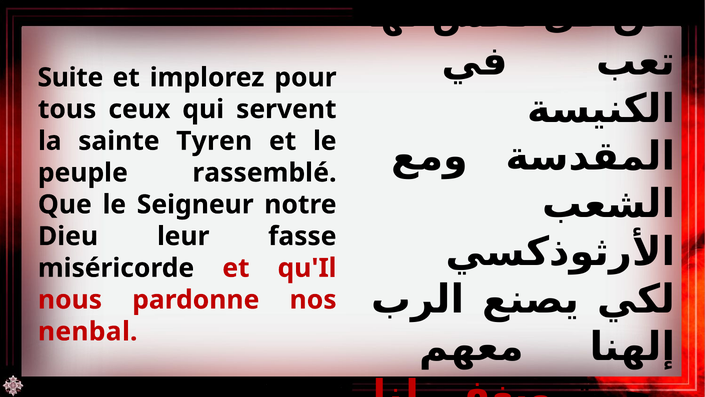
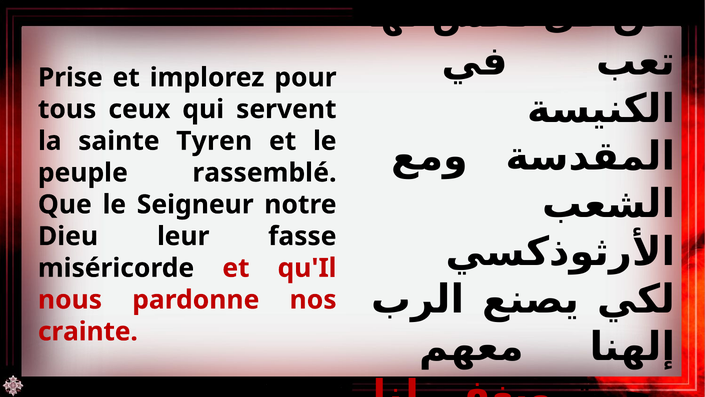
Suite: Suite -> Prise
nenbal: nenbal -> crainte
